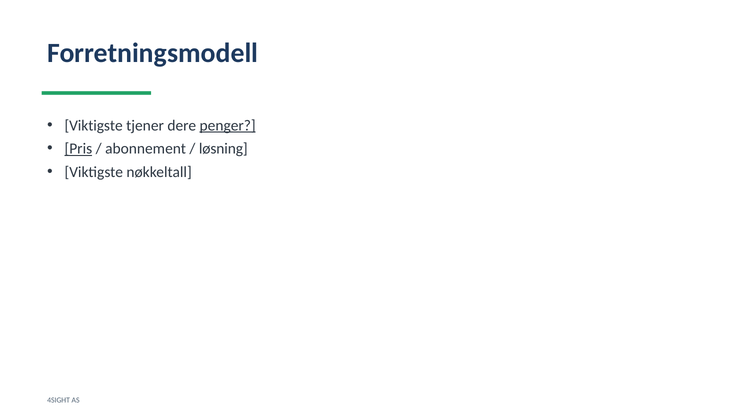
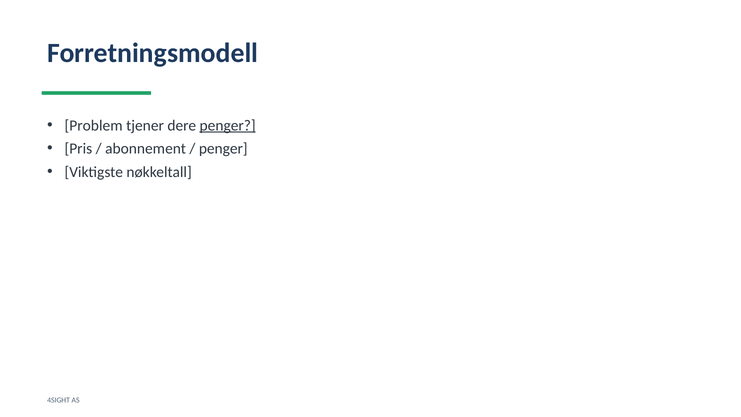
Viktigste at (94, 126): Viktigste -> Problem
Pris underline: present -> none
løsning at (223, 149): løsning -> penger
